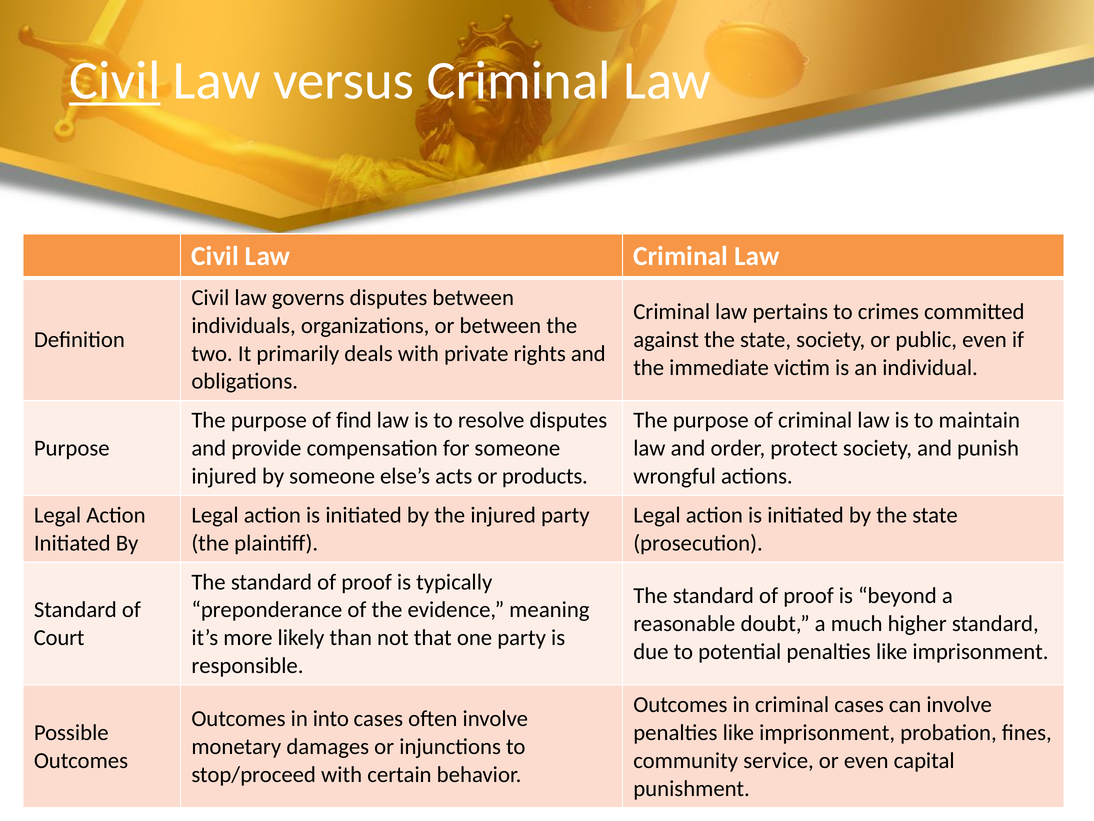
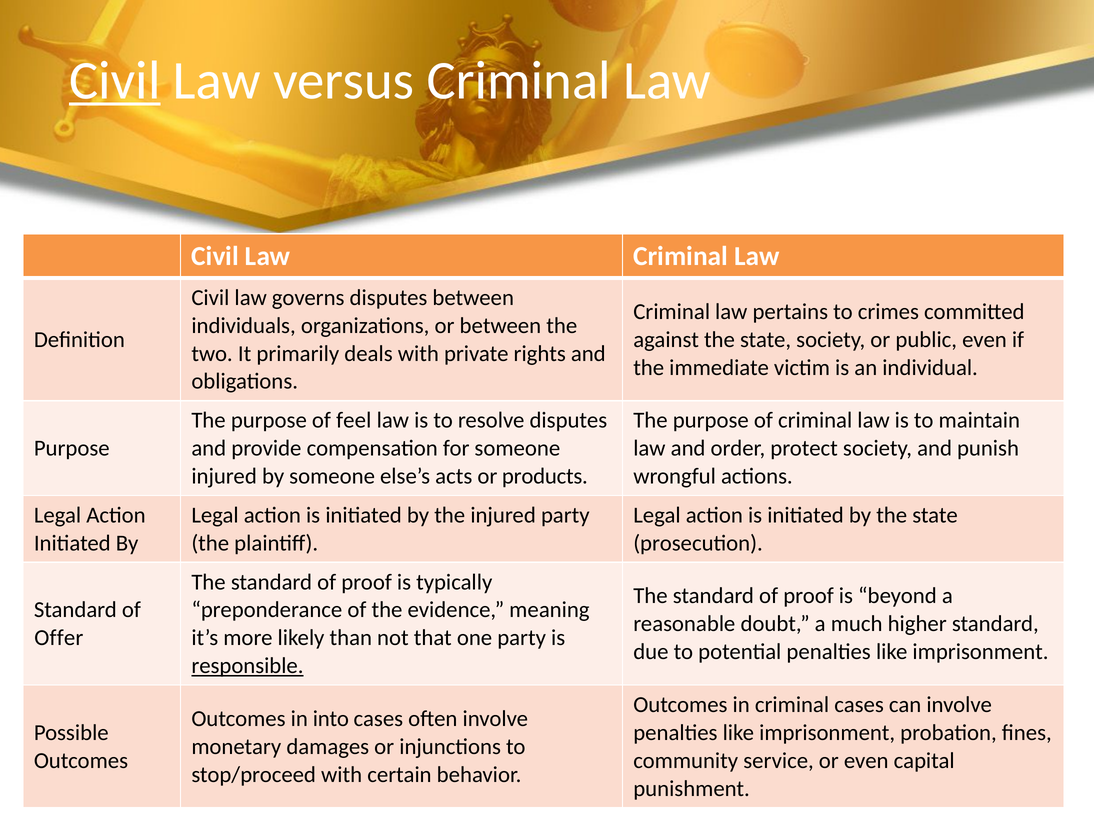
find: find -> feel
Court: Court -> Offer
responsible underline: none -> present
